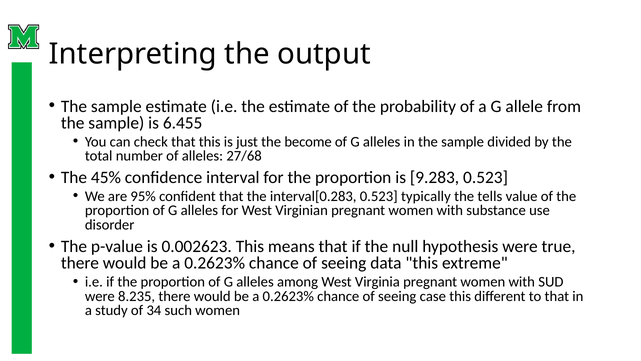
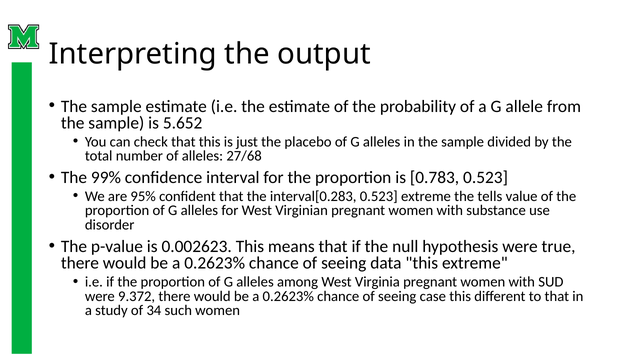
6.455: 6.455 -> 5.652
become: become -> placebo
45%: 45% -> 99%
9.283: 9.283 -> 0.783
0.523 typically: typically -> extreme
8.235: 8.235 -> 9.372
